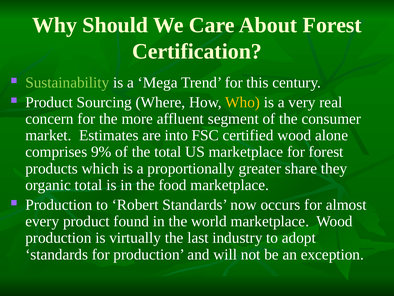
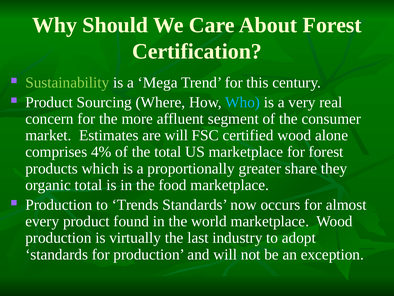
Who colour: yellow -> light blue
are into: into -> will
9%: 9% -> 4%
Robert: Robert -> Trends
